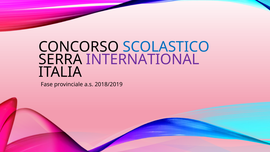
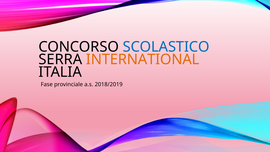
INTERNATIONAL colour: purple -> orange
